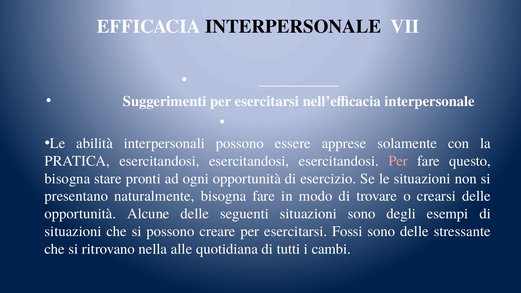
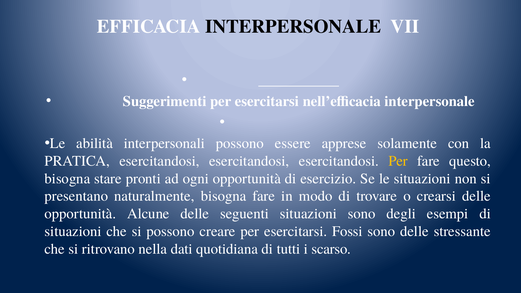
Per at (398, 161) colour: pink -> yellow
alle: alle -> dati
cambi: cambi -> scarso
